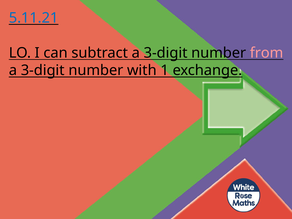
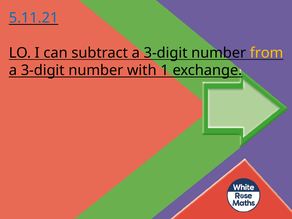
from colour: pink -> yellow
